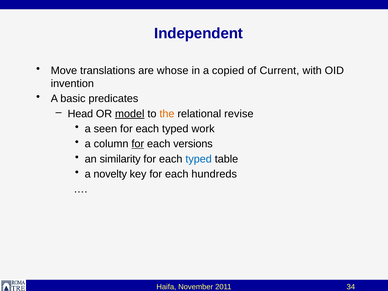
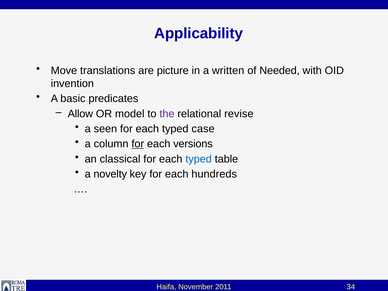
Independent: Independent -> Applicability
whose: whose -> picture
copied: copied -> written
Current: Current -> Needed
Head: Head -> Allow
model underline: present -> none
the colour: orange -> purple
work: work -> case
similarity: similarity -> classical
